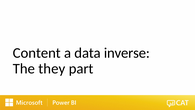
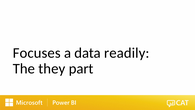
Content: Content -> Focuses
inverse: inverse -> readily
